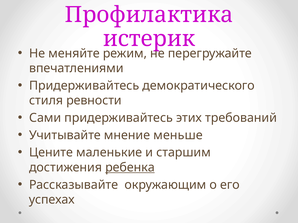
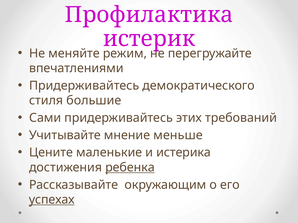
ревности: ревности -> большие
старшим: старшим -> истерика
успехах underline: none -> present
